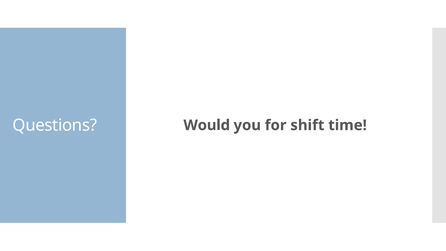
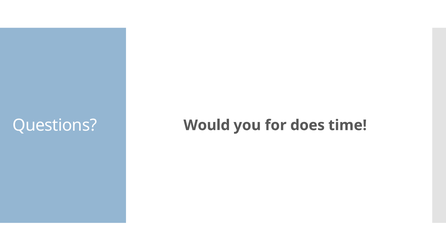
shift: shift -> does
